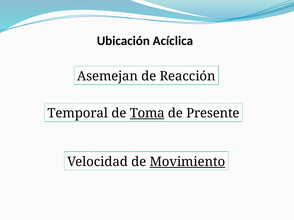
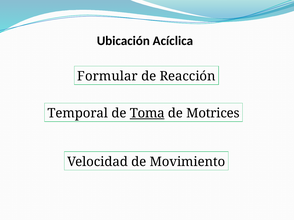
Asemejan: Asemejan -> Formular
Presente: Presente -> Motrices
Movimiento underline: present -> none
